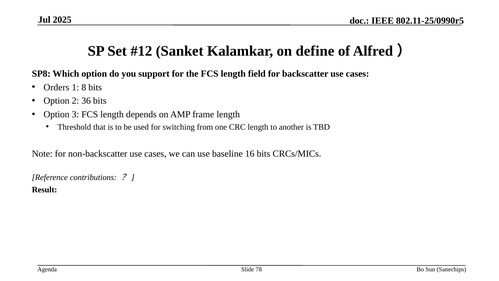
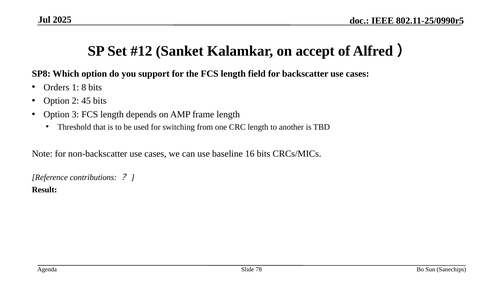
define: define -> accept
36: 36 -> 45
